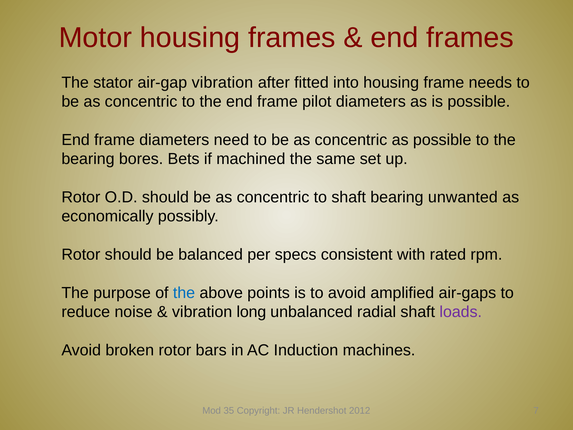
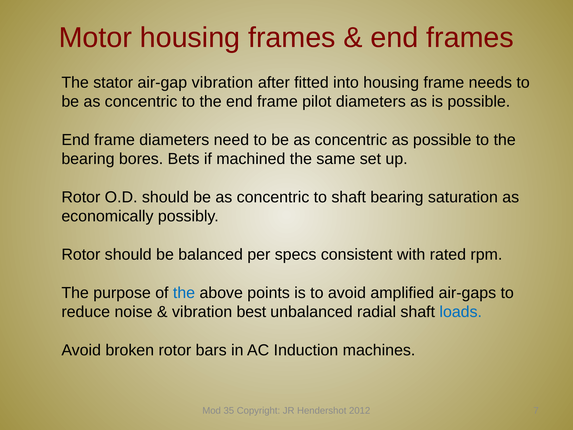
unwanted: unwanted -> saturation
long: long -> best
loads colour: purple -> blue
